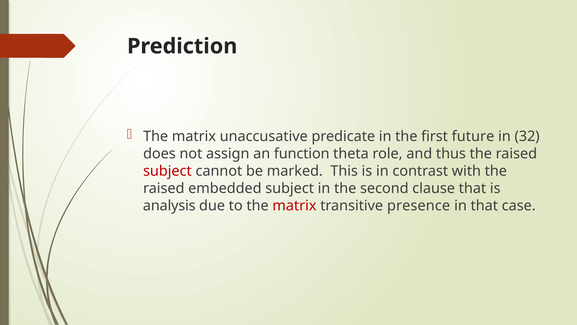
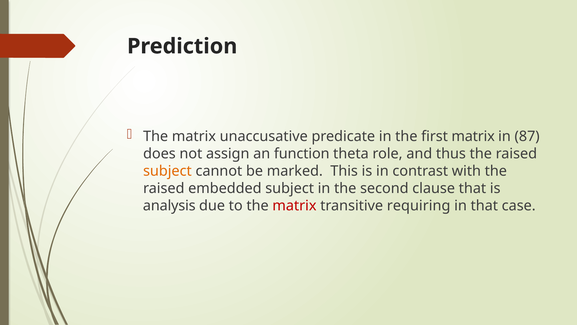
first future: future -> matrix
32: 32 -> 87
subject at (167, 171) colour: red -> orange
presence: presence -> requiring
